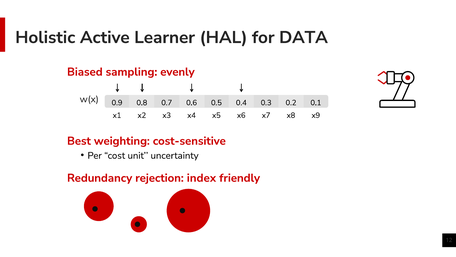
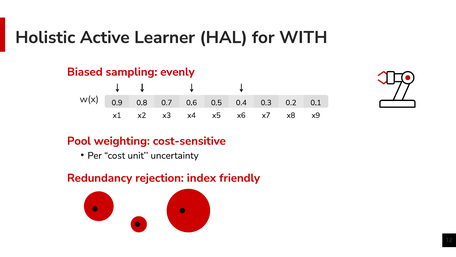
DATA: DATA -> WITH
Best: Best -> Pool
